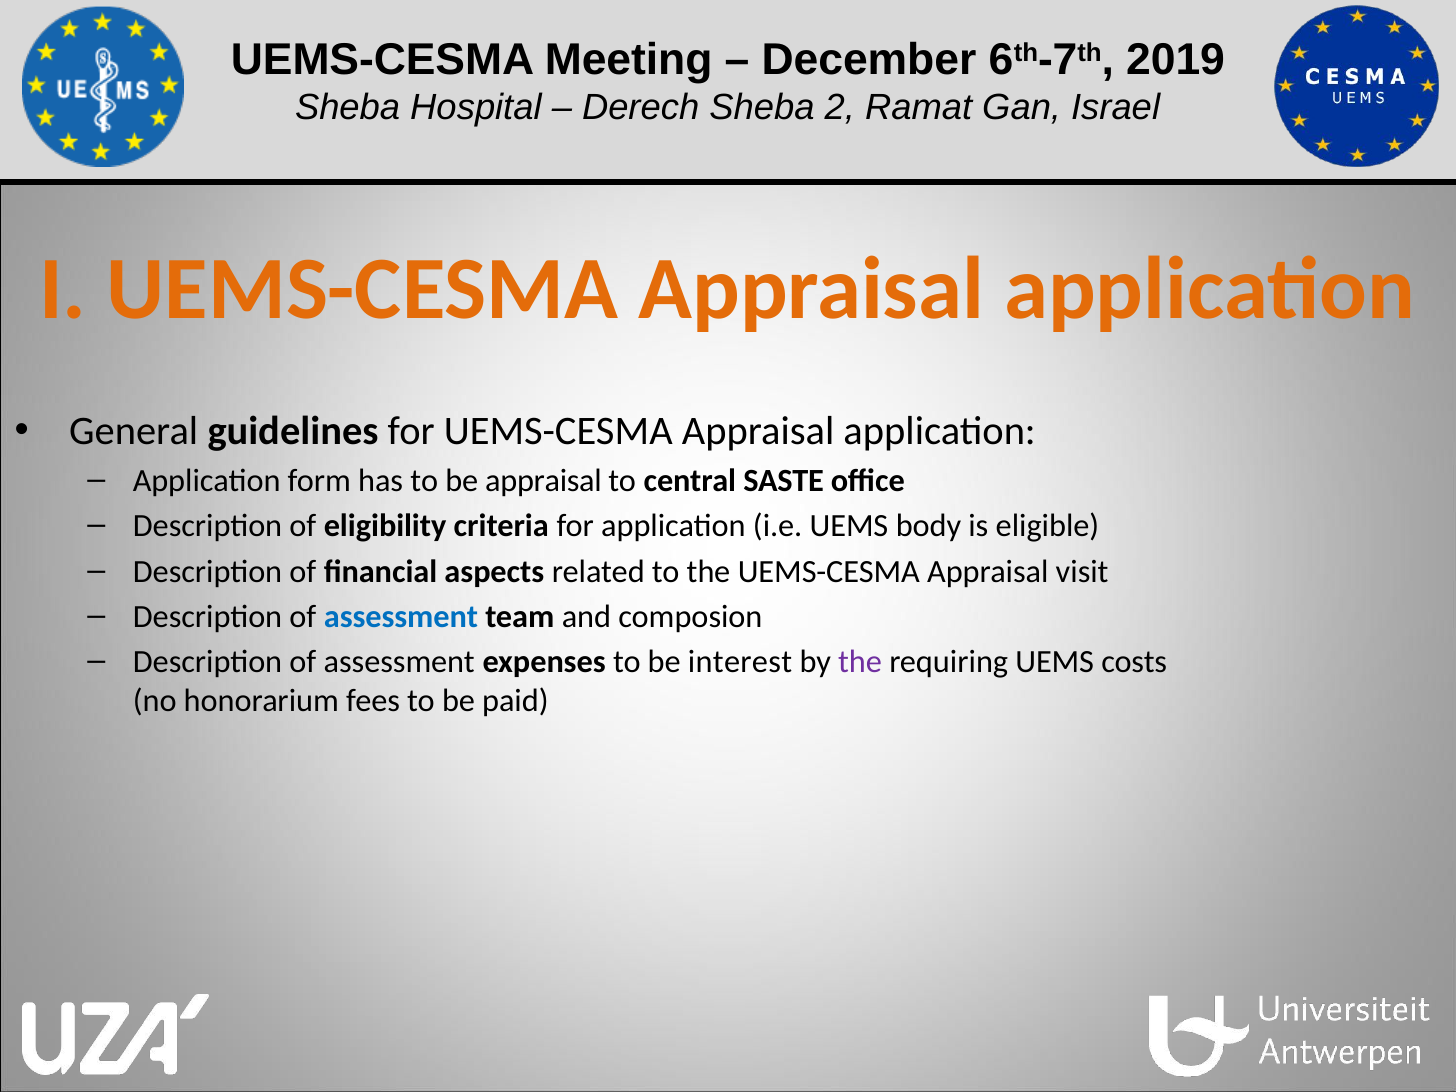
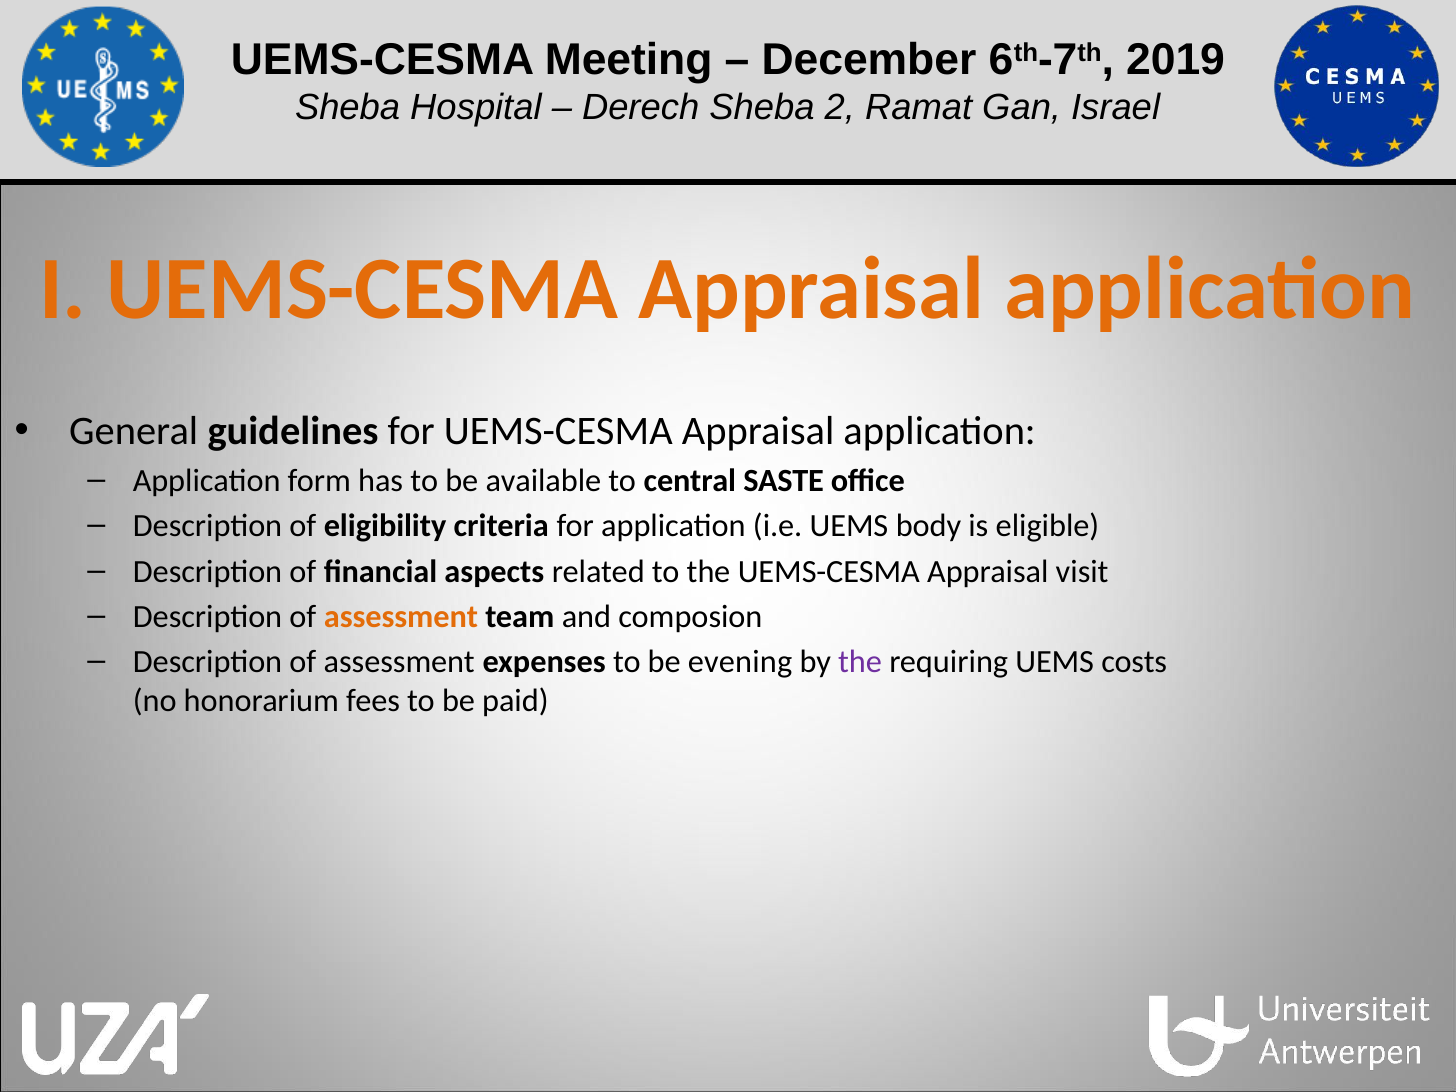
be appraisal: appraisal -> available
assessment at (401, 617) colour: blue -> orange
interest: interest -> evening
